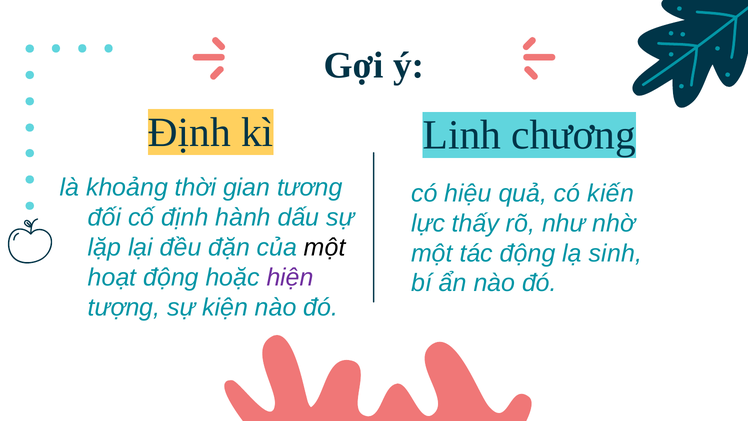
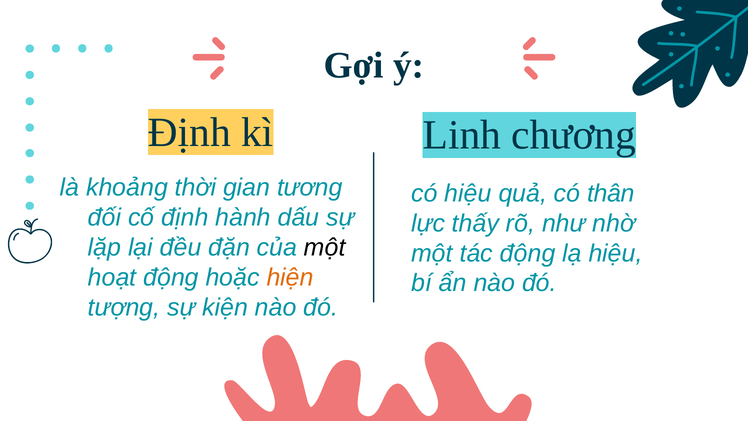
kiến: kiến -> thân
lạ sinh: sinh -> hiệu
hiện colour: purple -> orange
